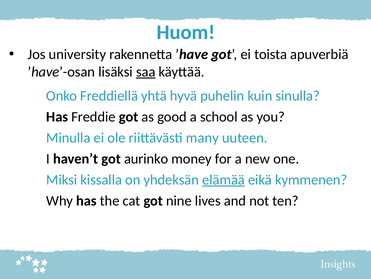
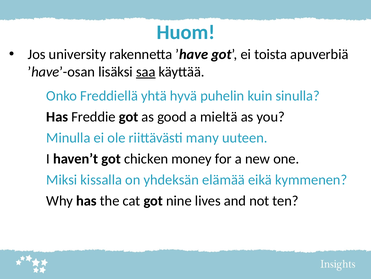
school: school -> mieltä
aurinko: aurinko -> chicken
elämää underline: present -> none
